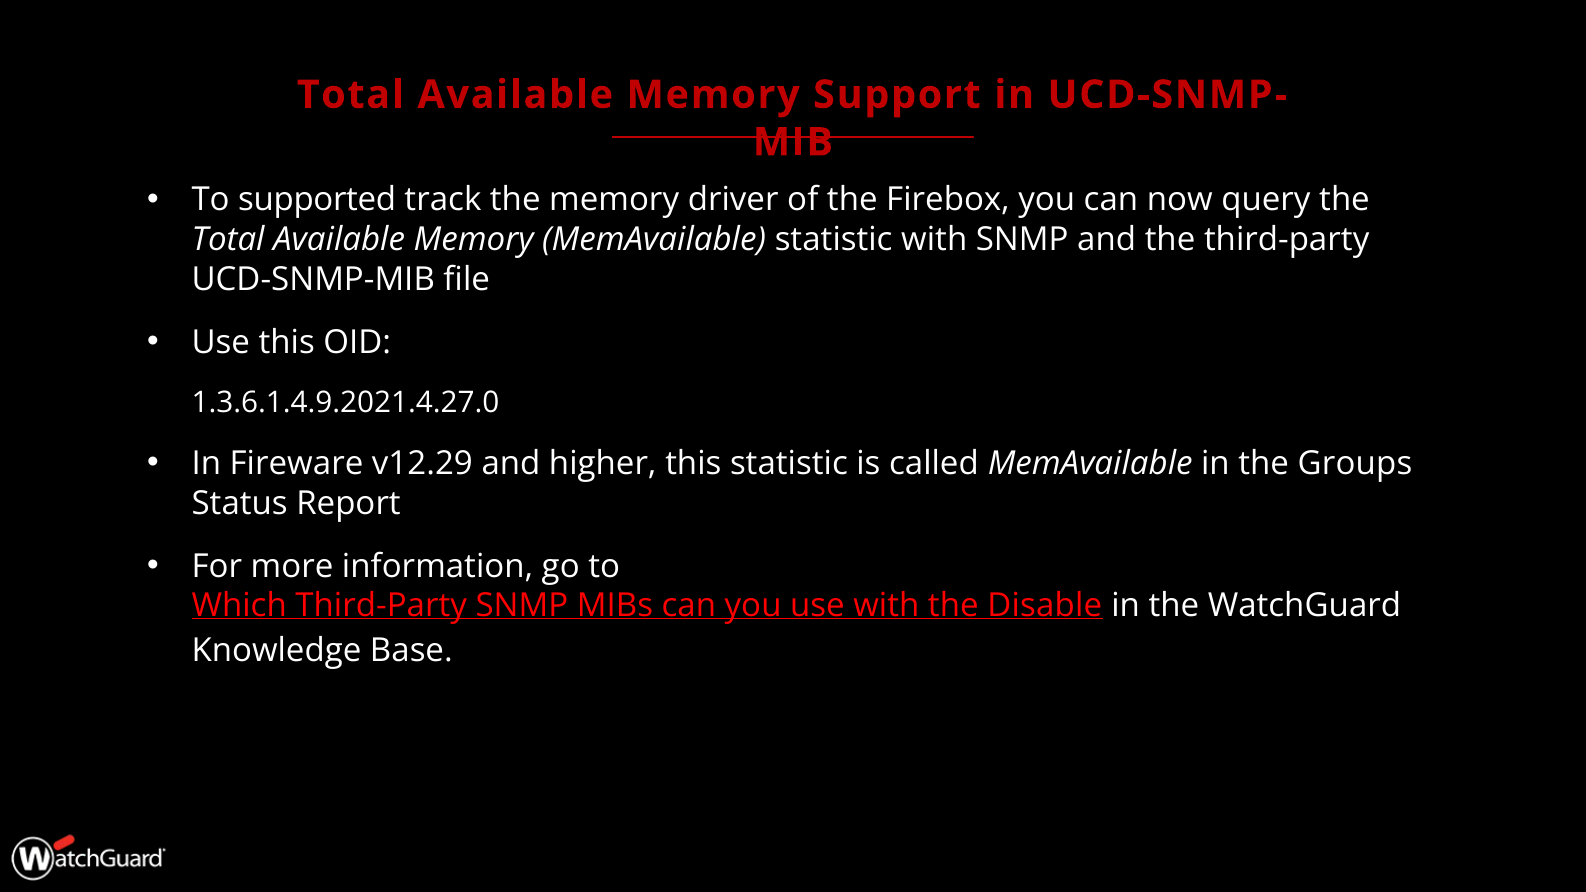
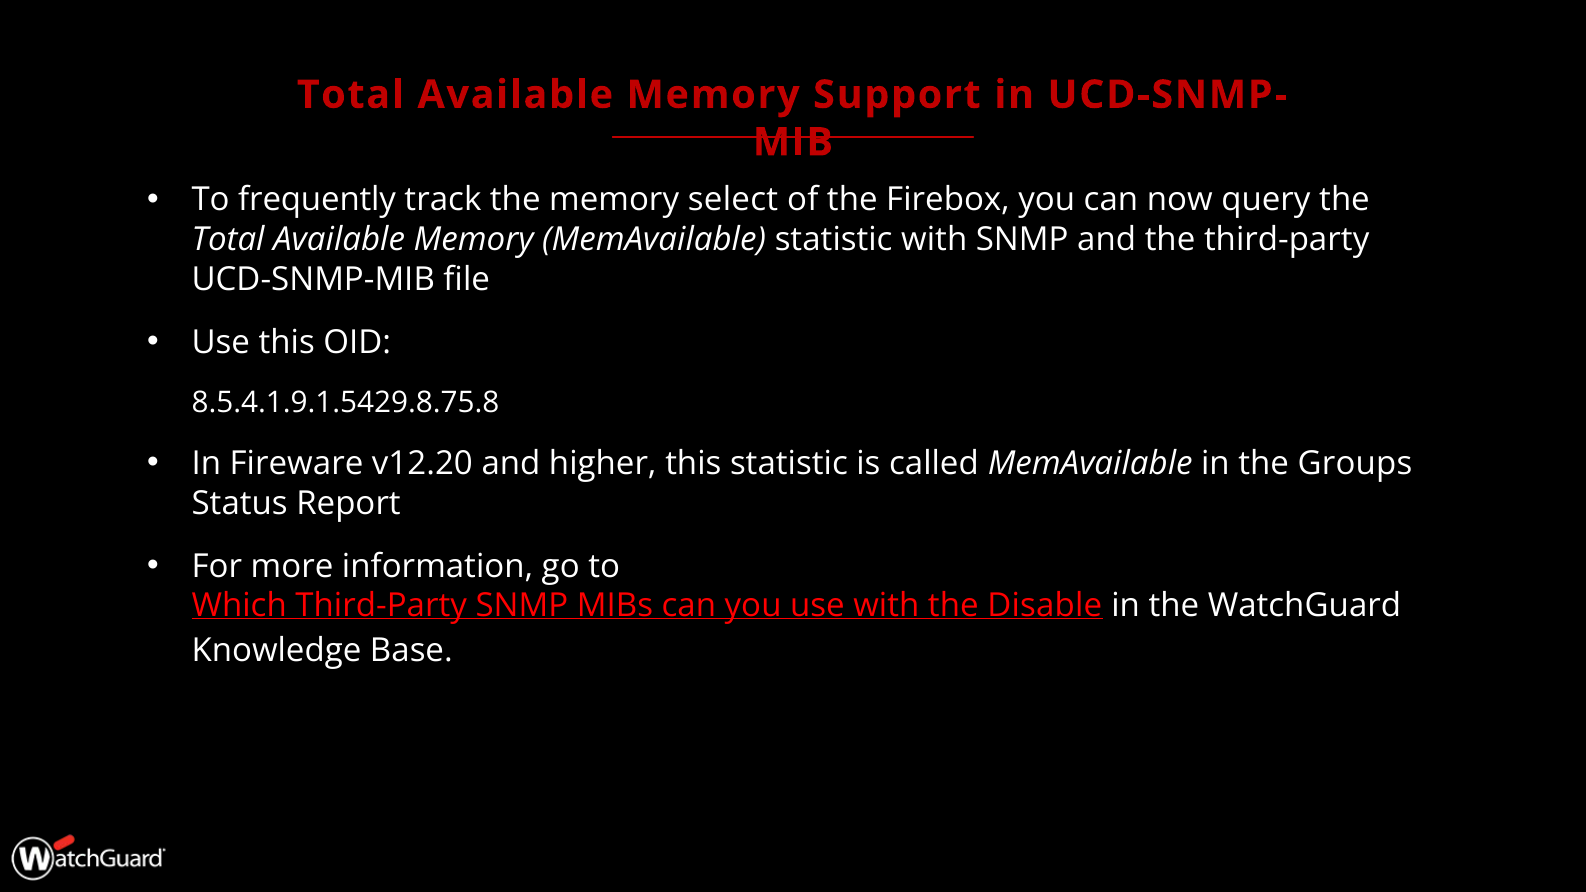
supported: supported -> frequently
driver: driver -> select
1.3.6.1.4.9.2021.4.27.0: 1.3.6.1.4.9.2021.4.27.0 -> 8.5.4.1.9.1.5429.8.75.8
v12.29: v12.29 -> v12.20
